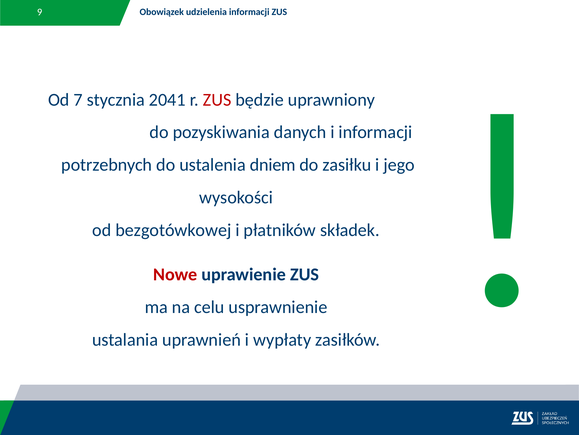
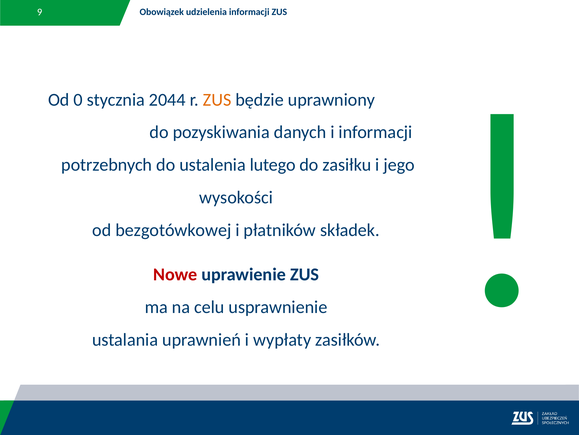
7: 7 -> 0
2041: 2041 -> 2044
ZUS at (217, 100) colour: red -> orange
dniem: dniem -> lutego
